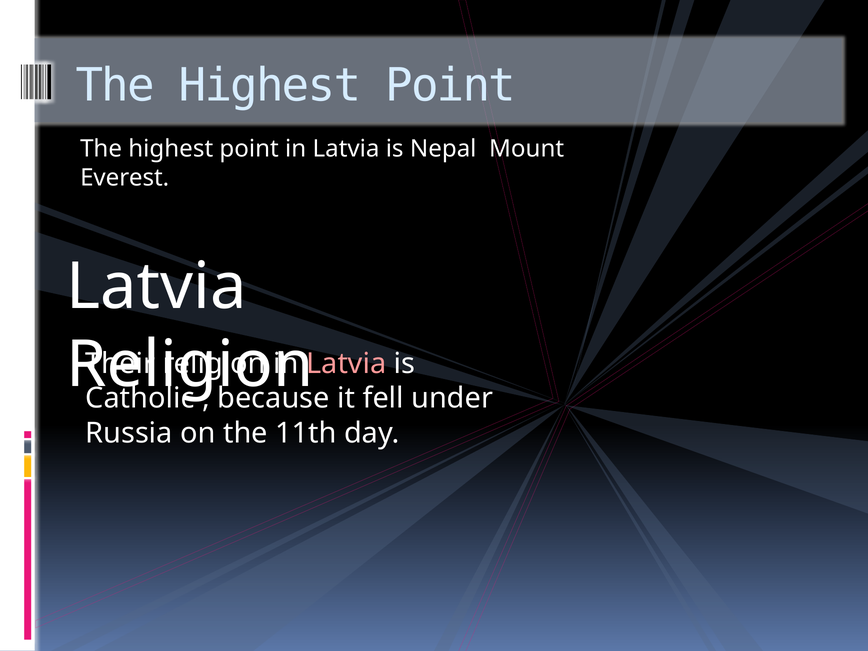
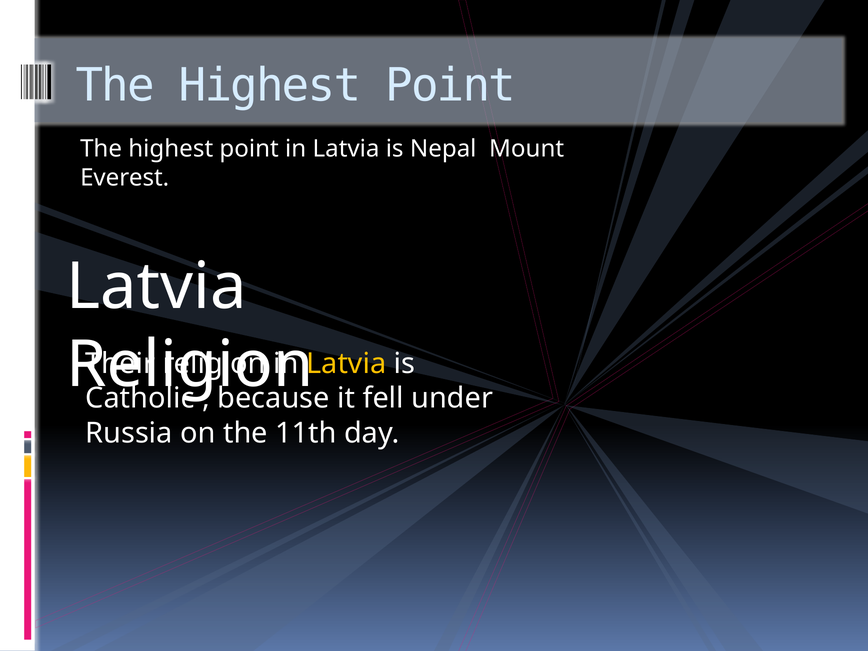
Latvia at (346, 364) colour: pink -> yellow
